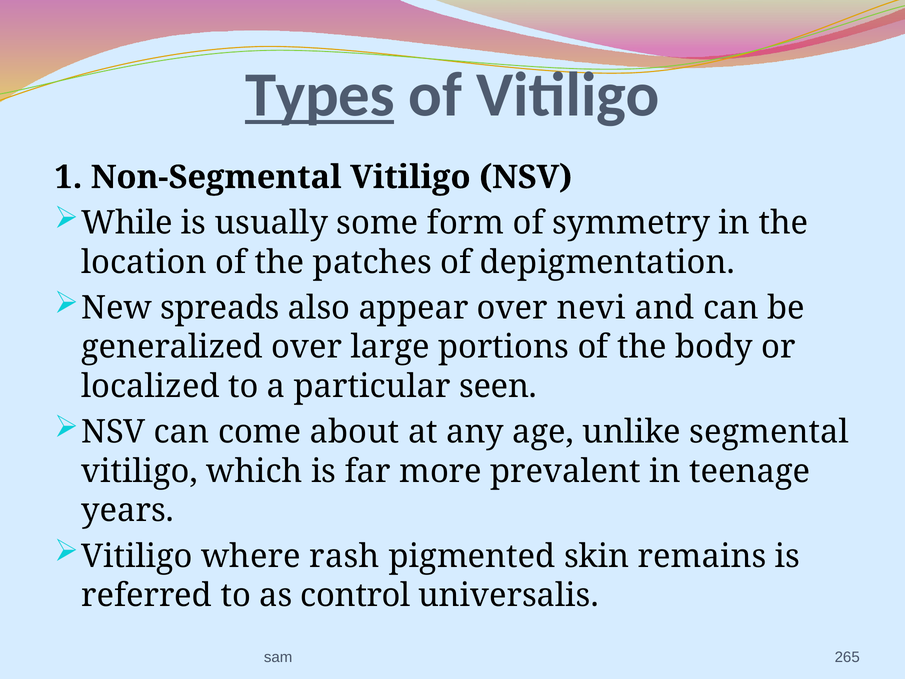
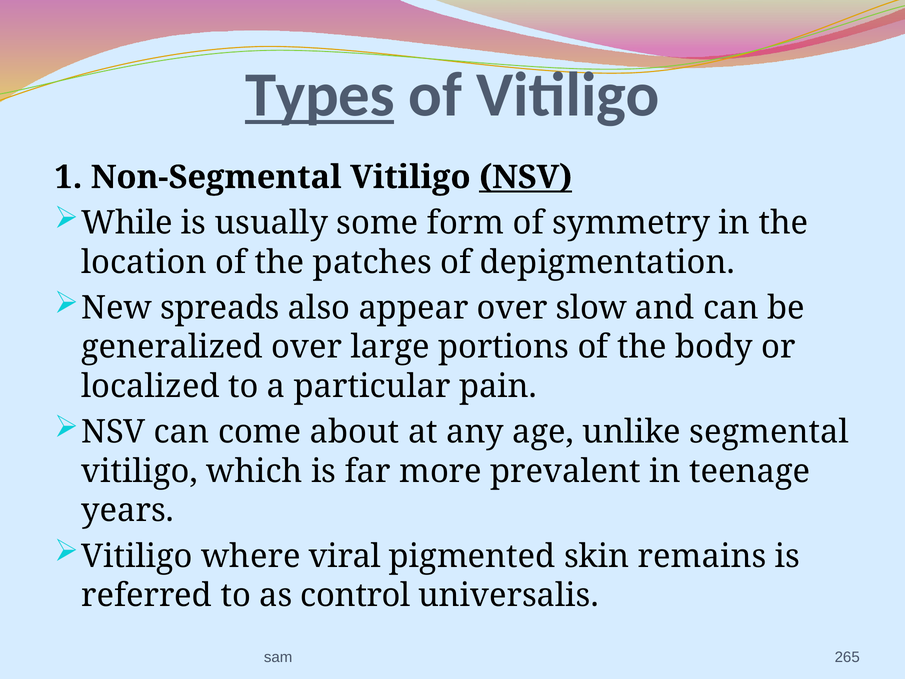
NSV at (526, 177) underline: none -> present
nevi: nevi -> slow
seen: seen -> pain
rash: rash -> viral
